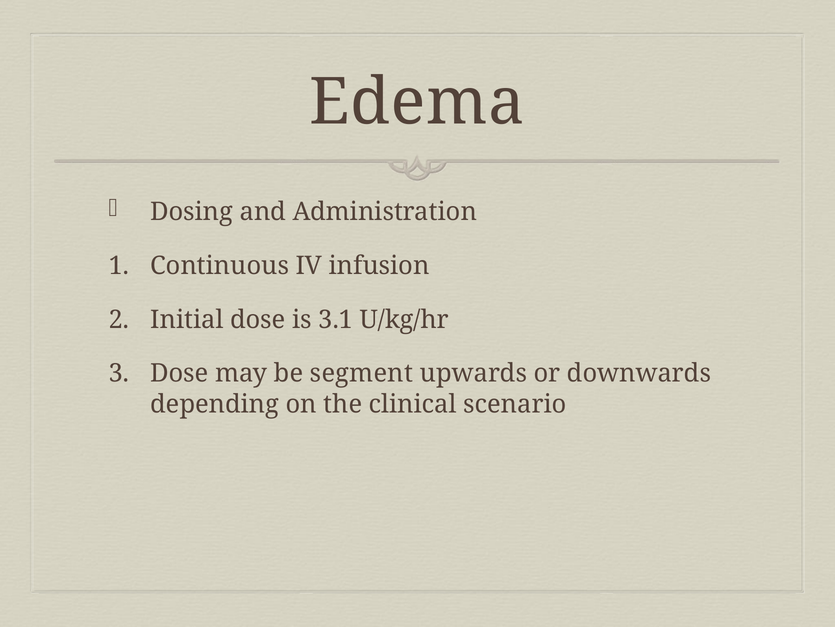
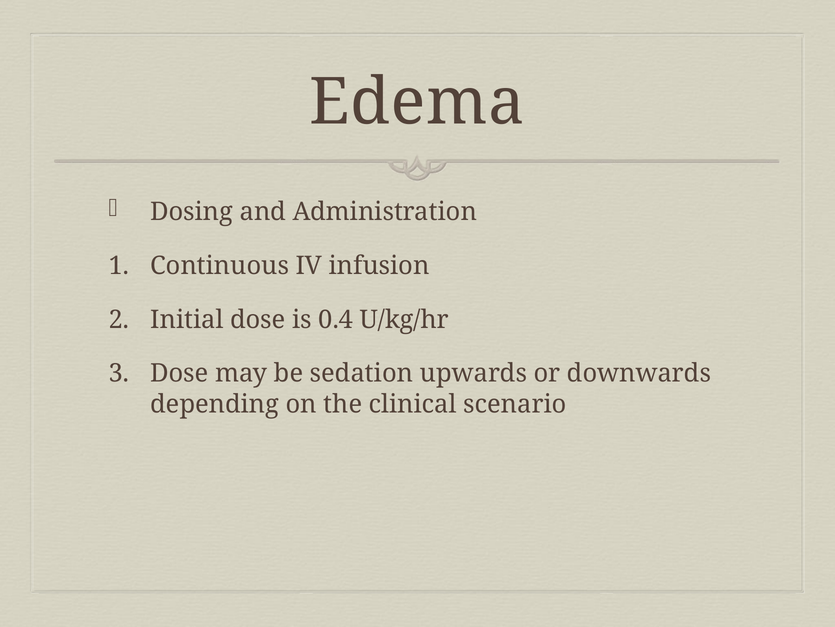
3.1: 3.1 -> 0.4
segment: segment -> sedation
